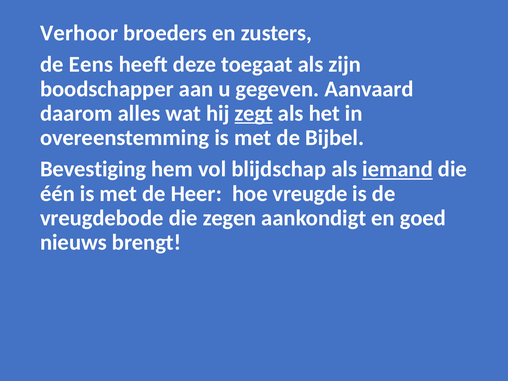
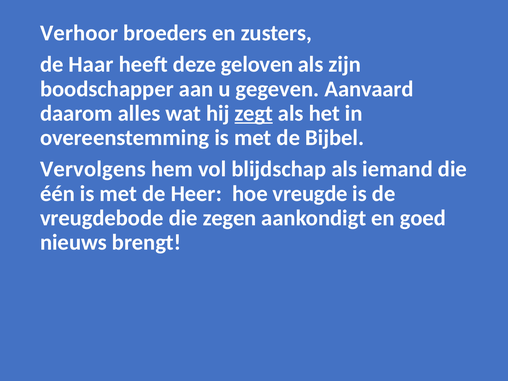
Eens: Eens -> Haar
toegaat: toegaat -> geloven
Bevestiging: Bevestiging -> Vervolgens
iemand underline: present -> none
